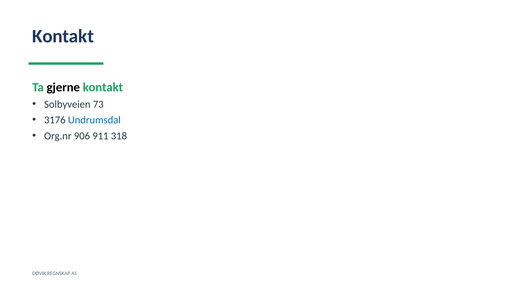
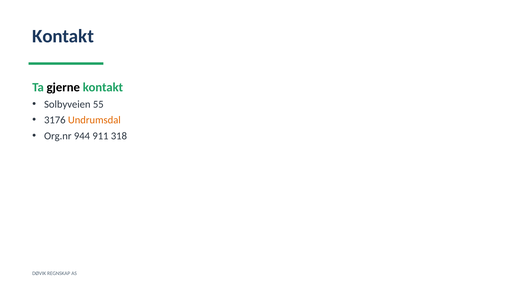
73: 73 -> 55
Undrumsdal colour: blue -> orange
906: 906 -> 944
